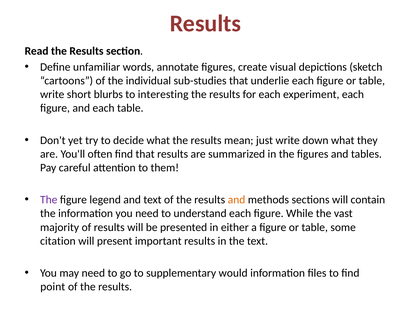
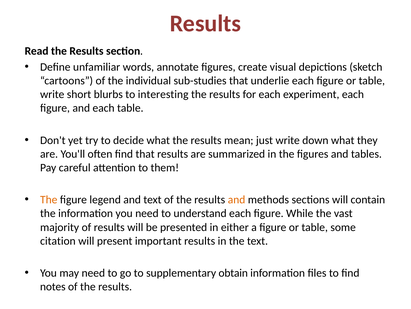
The at (49, 199) colour: purple -> orange
would: would -> obtain
point: point -> notes
